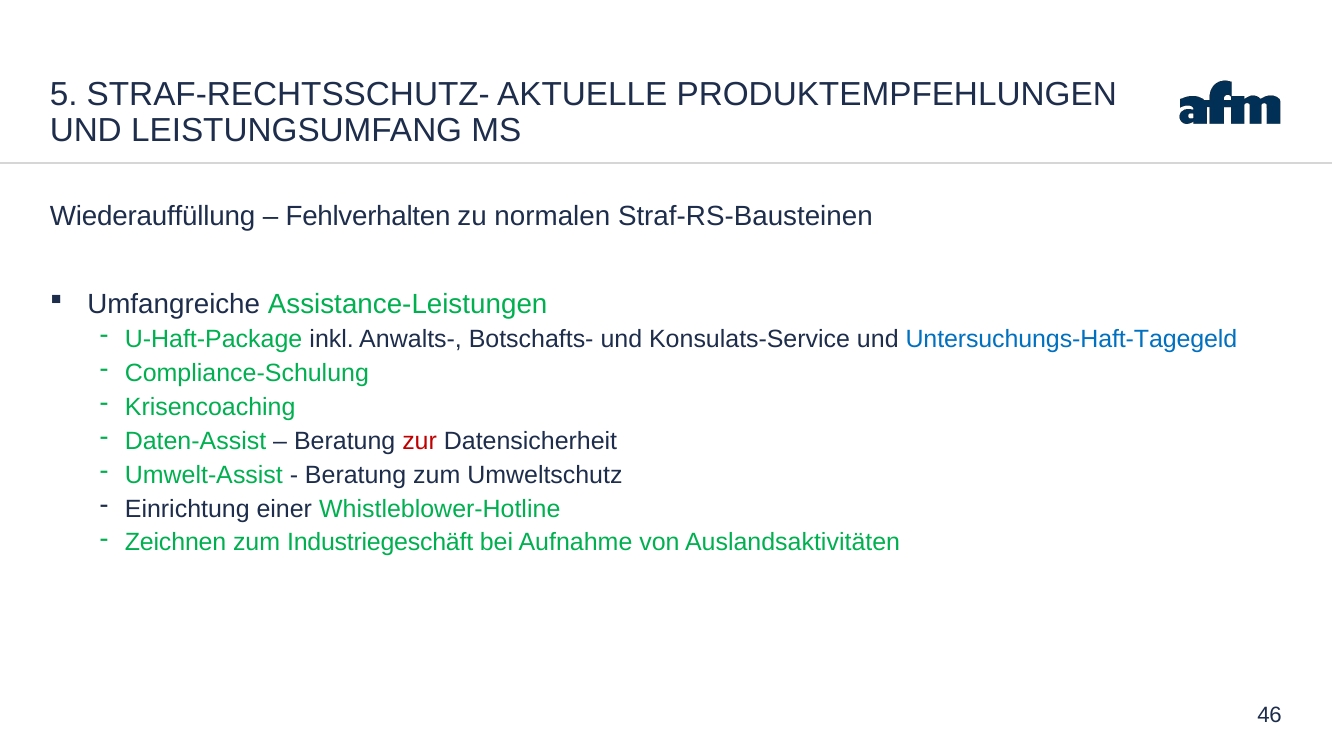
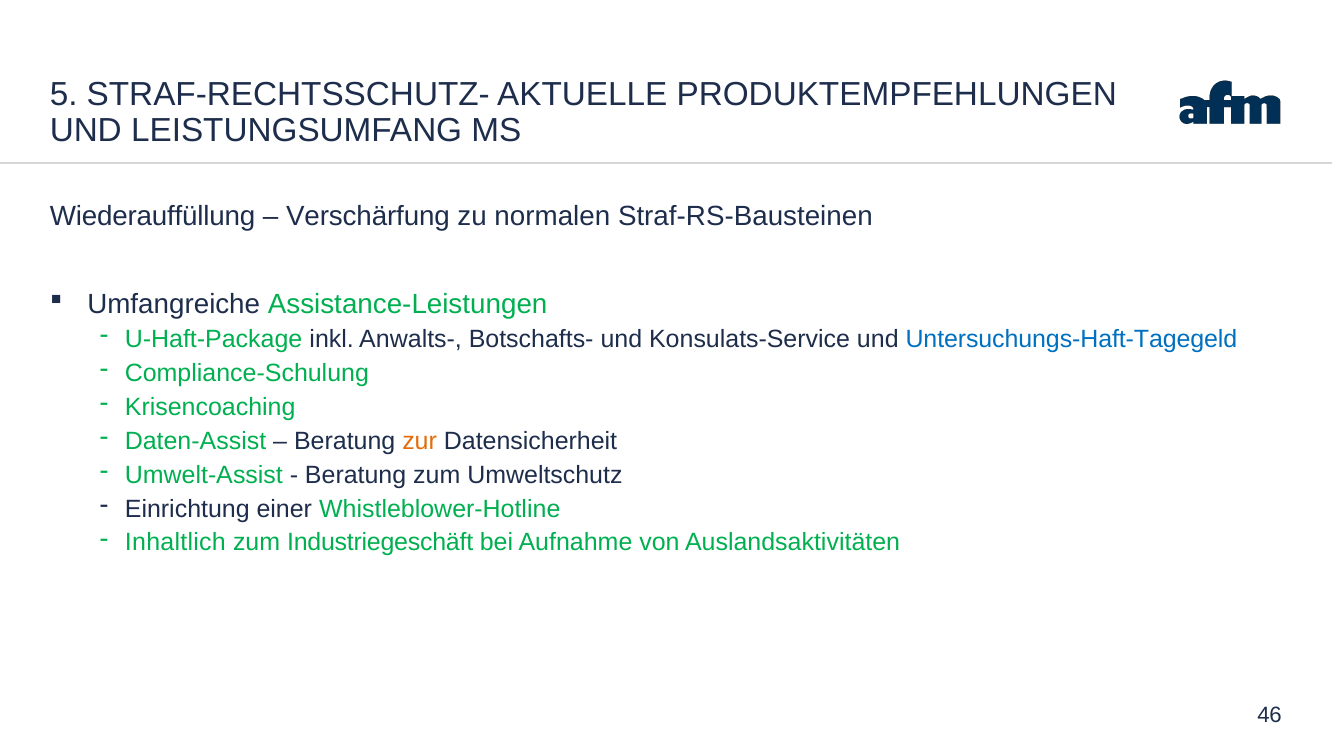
Fehlverhalten: Fehlverhalten -> Verschärfung
zur colour: red -> orange
Zeichnen: Zeichnen -> Inhaltlich
